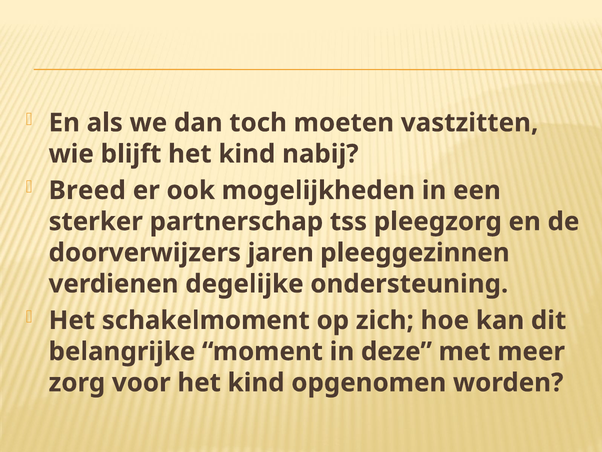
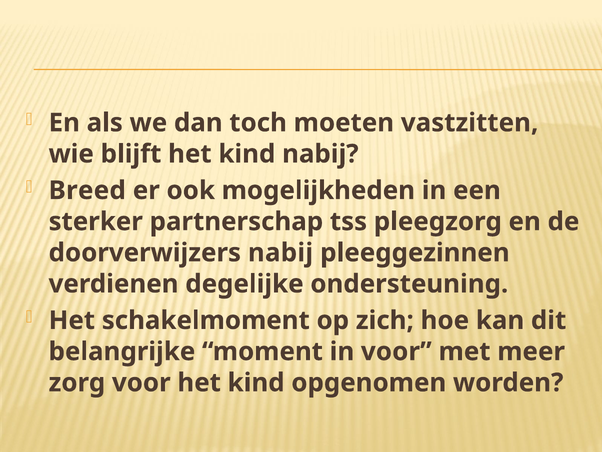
doorverwijzers jaren: jaren -> nabij
in deze: deze -> voor
